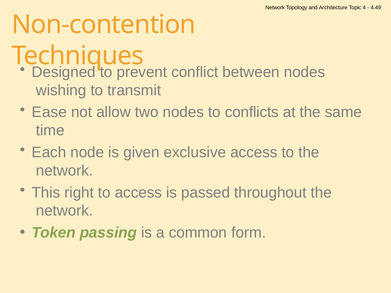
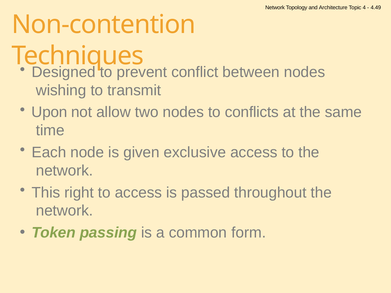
Ease: Ease -> Upon
